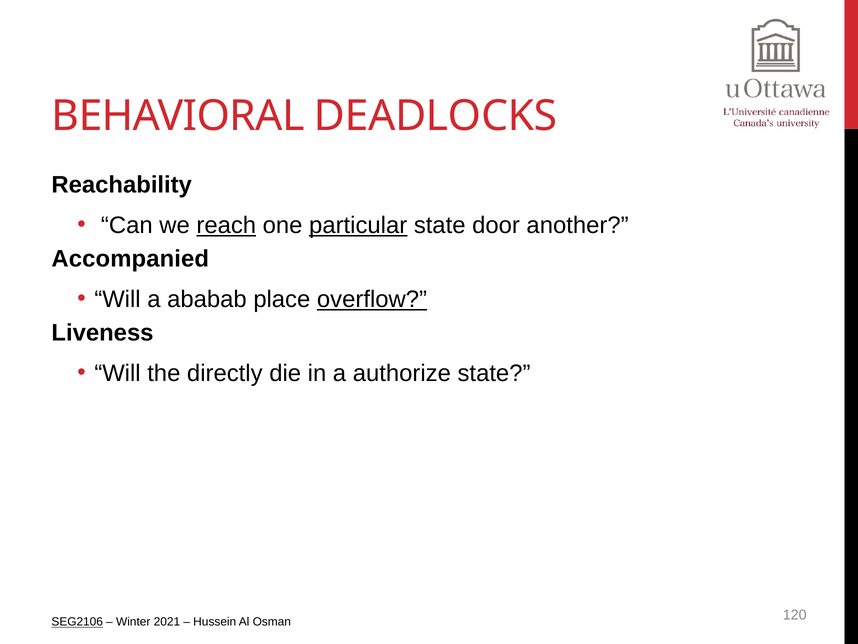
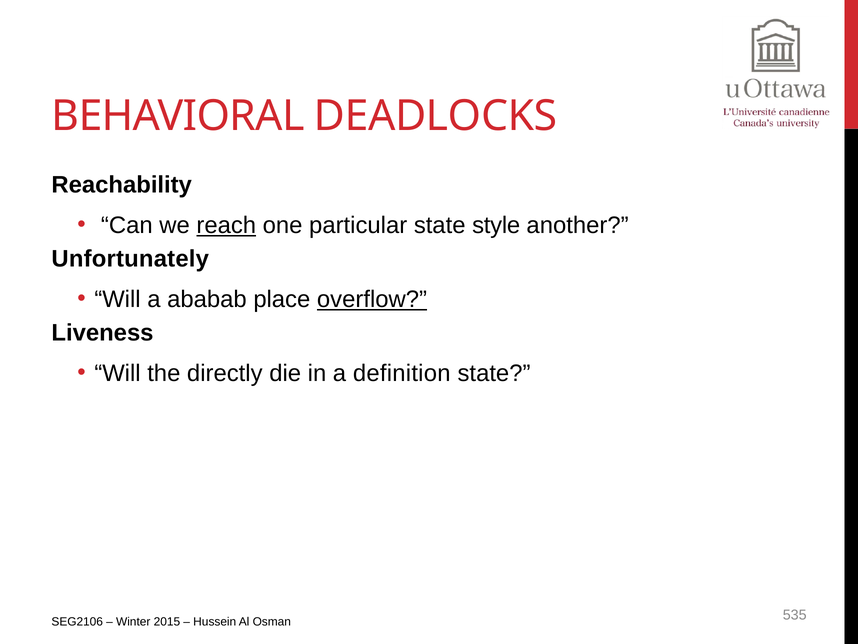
particular underline: present -> none
door: door -> style
Accompanied: Accompanied -> Unfortunately
authorize: authorize -> definition
SEG2106 underline: present -> none
2021: 2021 -> 2015
120: 120 -> 535
